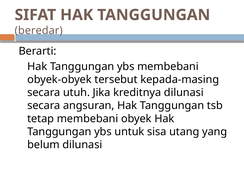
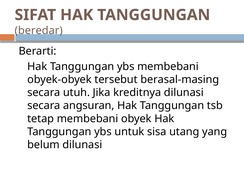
kepada-masing: kepada-masing -> berasal-masing
